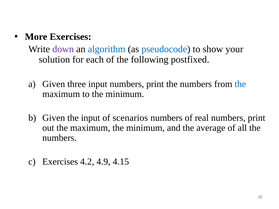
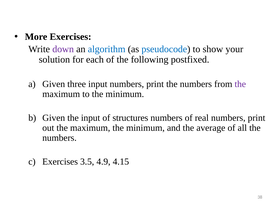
the at (240, 84) colour: blue -> purple
scenarios: scenarios -> structures
4.2: 4.2 -> 3.5
